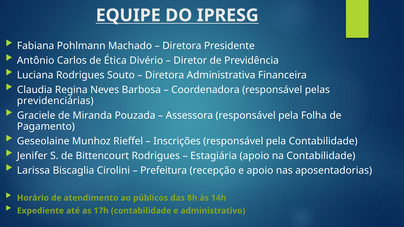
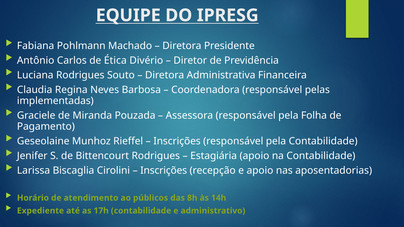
previdenciárias: previdenciárias -> implementadas
Prefeitura at (164, 171): Prefeitura -> Inscrições
